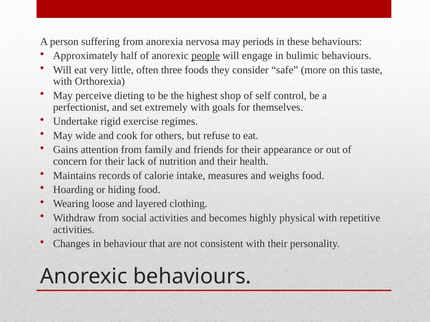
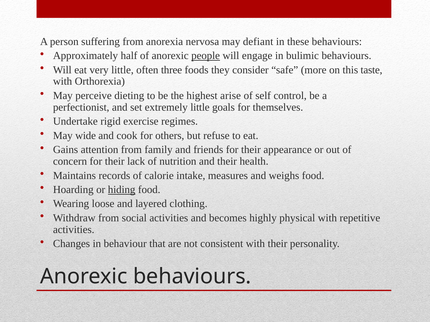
periods: periods -> defiant
shop: shop -> arise
extremely with: with -> little
hiding underline: none -> present
